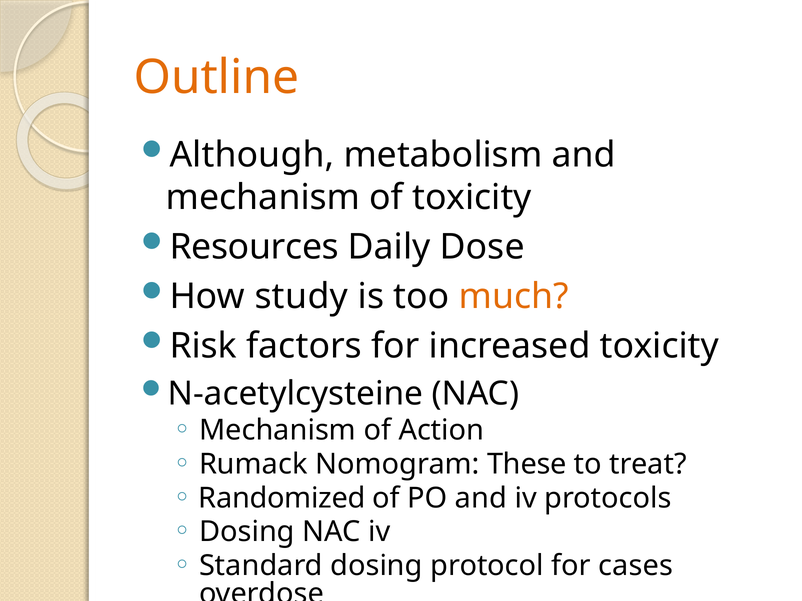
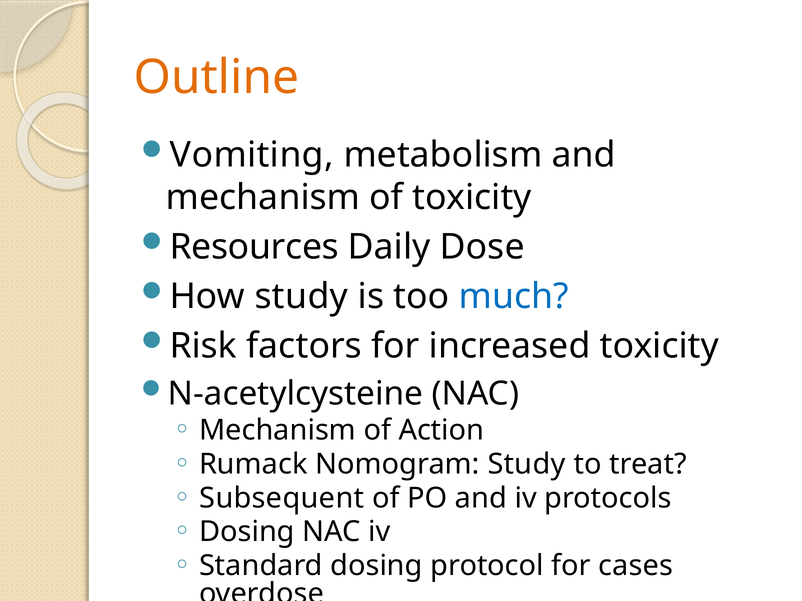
Although: Although -> Vomiting
much colour: orange -> blue
Nomogram These: These -> Study
Randomized: Randomized -> Subsequent
